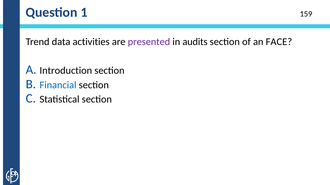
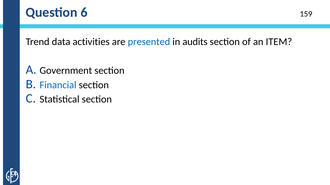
1: 1 -> 6
presented colour: purple -> blue
FACE: FACE -> ITEM
Introduction: Introduction -> Government
